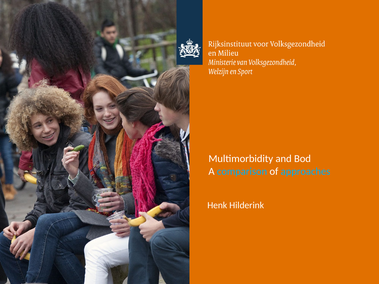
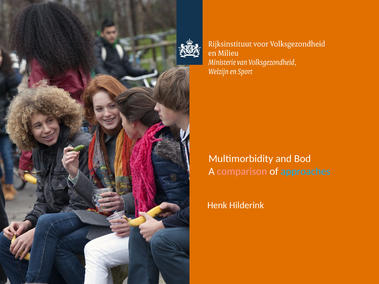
comparison colour: light blue -> pink
